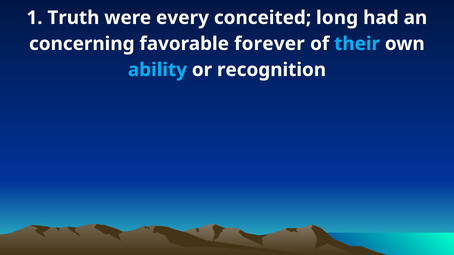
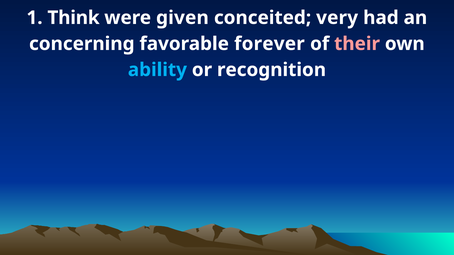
Truth: Truth -> Think
every: every -> given
long: long -> very
their colour: light blue -> pink
